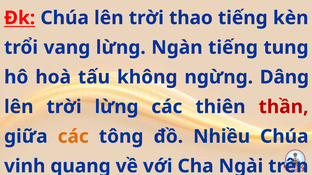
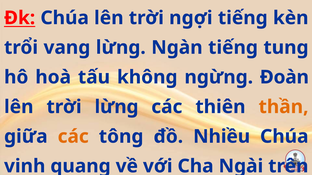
thao: thao -> ngợi
Dâng: Dâng -> Đoàn
thần colour: red -> orange
